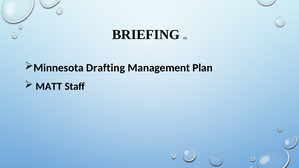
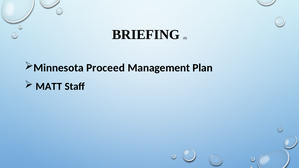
Drafting: Drafting -> Proceed
